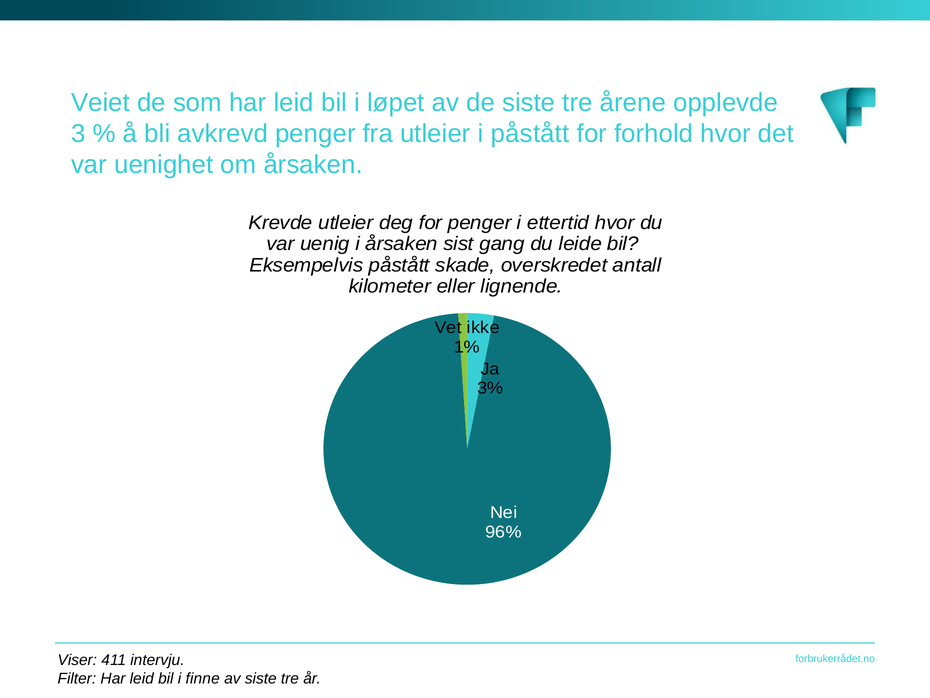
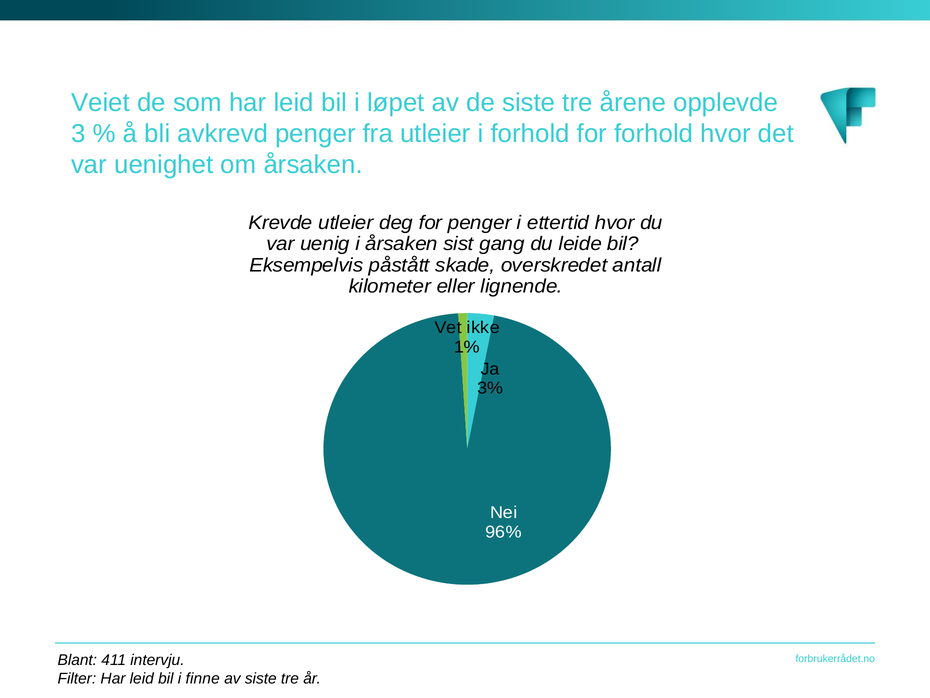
i påstått: påstått -> forhold
Viser: Viser -> Blant
